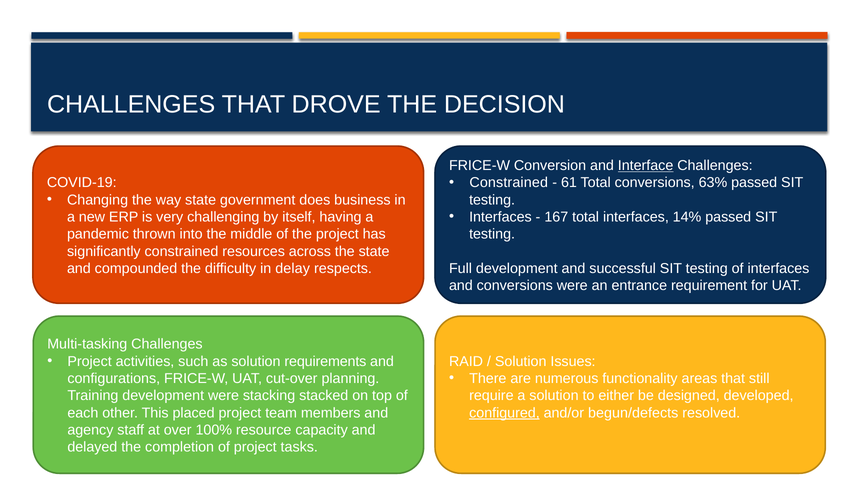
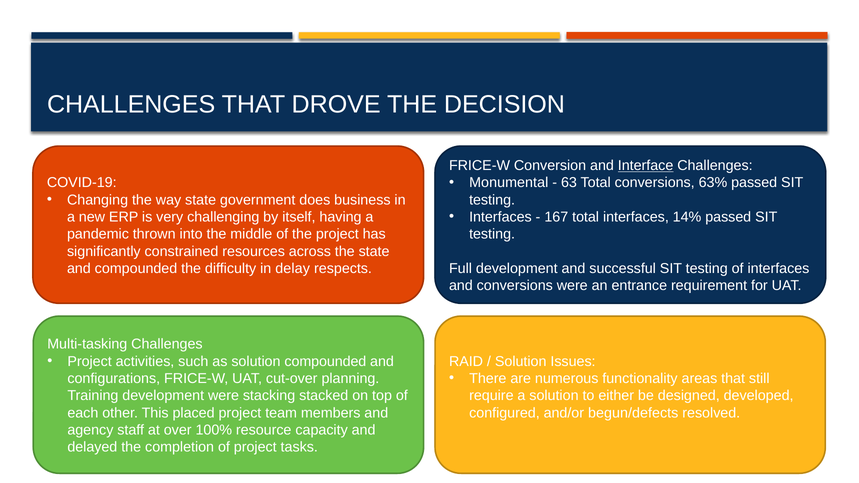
Constrained at (509, 183): Constrained -> Monumental
61: 61 -> 63
solution requirements: requirements -> compounded
configured underline: present -> none
